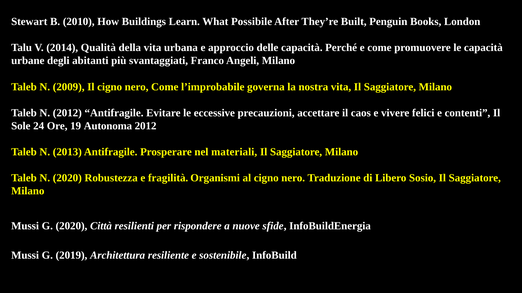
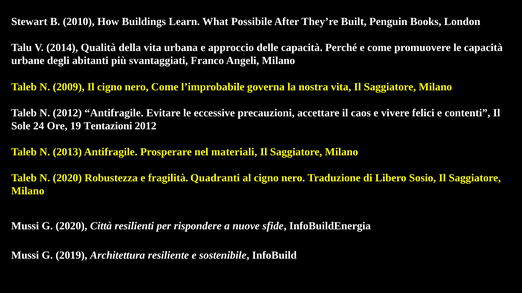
Autonoma: Autonoma -> Tentazioni
Organismi: Organismi -> Quadranti
